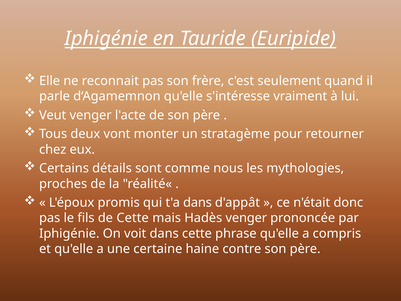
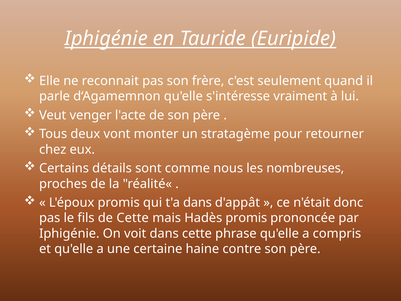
mythologies: mythologies -> nombreuses
Hadès venger: venger -> promis
